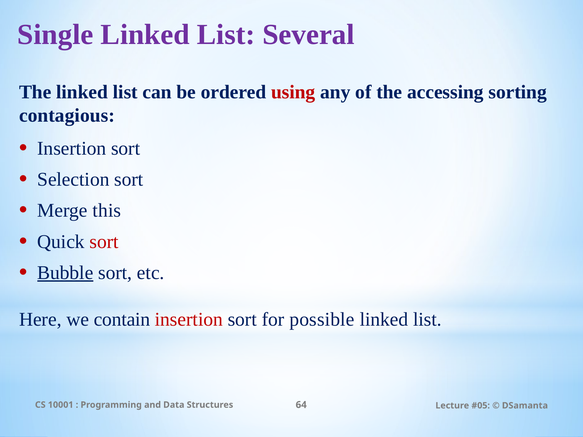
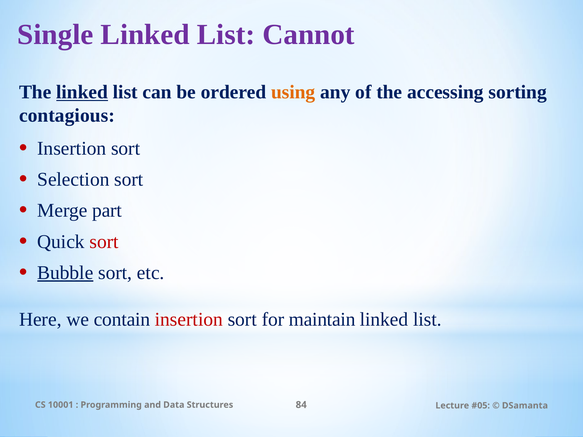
Several: Several -> Cannot
linked at (82, 92) underline: none -> present
using colour: red -> orange
this: this -> part
possible: possible -> maintain
64: 64 -> 84
